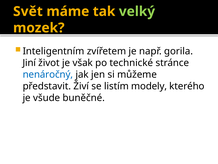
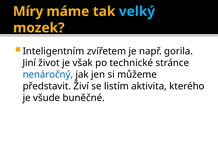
Svět: Svět -> Míry
velký colour: light green -> light blue
modely: modely -> aktivita
